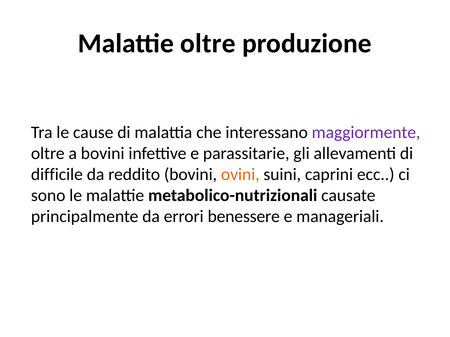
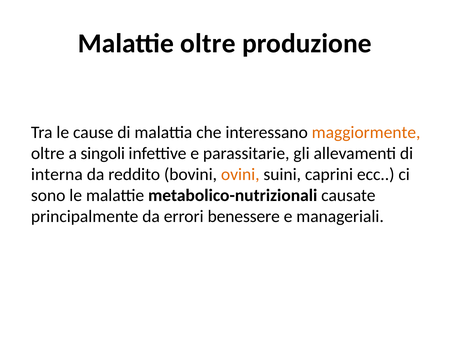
maggiormente colour: purple -> orange
a bovini: bovini -> singoli
difficile: difficile -> interna
